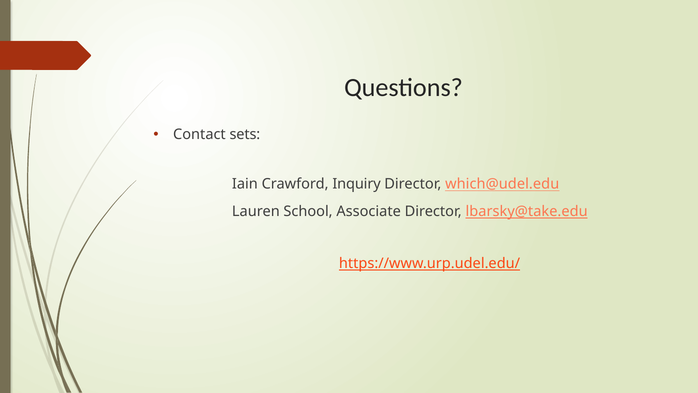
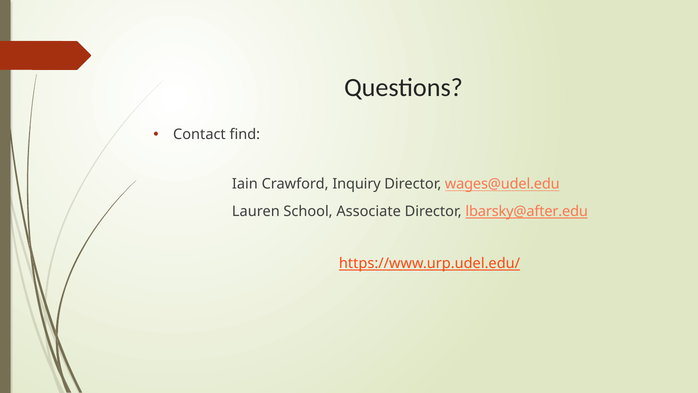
sets: sets -> find
which@udel.edu: which@udel.edu -> wages@udel.edu
lbarsky@take.edu: lbarsky@take.edu -> lbarsky@after.edu
